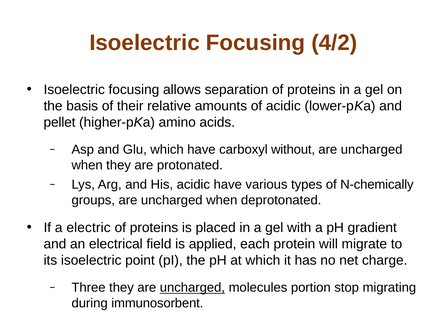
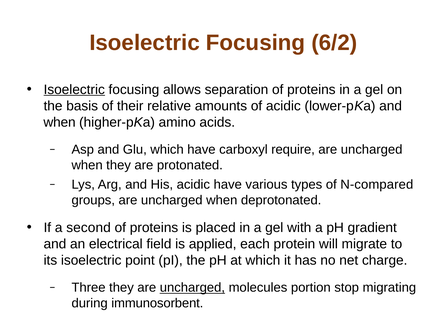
4/2: 4/2 -> 6/2
Isoelectric at (74, 90) underline: none -> present
pellet at (60, 122): pellet -> when
without: without -> require
N-chemically: N-chemically -> N-compared
electric: electric -> second
